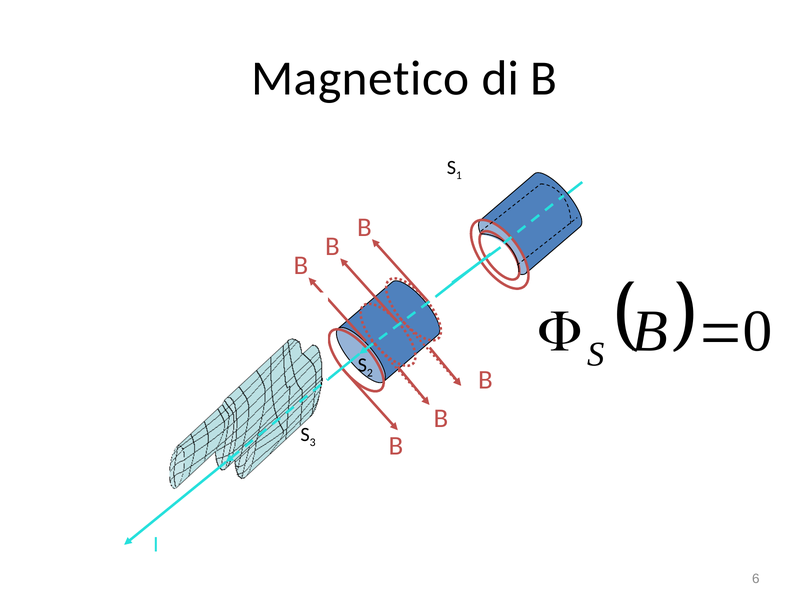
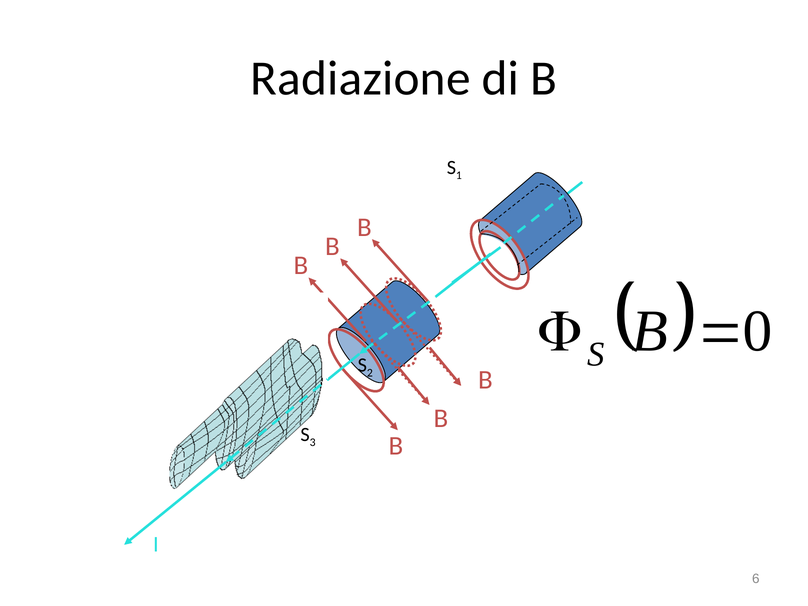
Magnetico: Magnetico -> Radiazione
